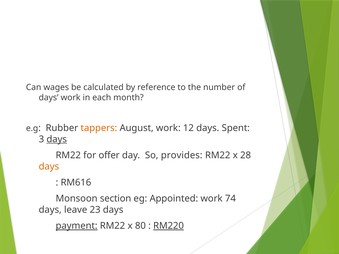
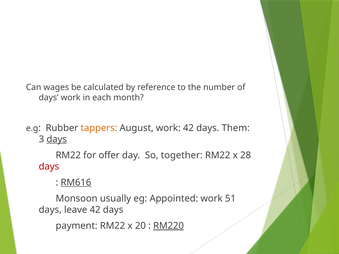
work 12: 12 -> 42
Spent: Spent -> Them
provides: provides -> together
days at (49, 167) colour: orange -> red
RM616 underline: none -> present
section: section -> usually
74: 74 -> 51
leave 23: 23 -> 42
payment underline: present -> none
80: 80 -> 20
